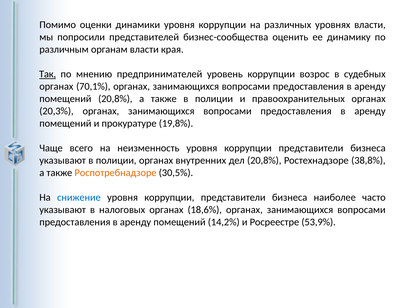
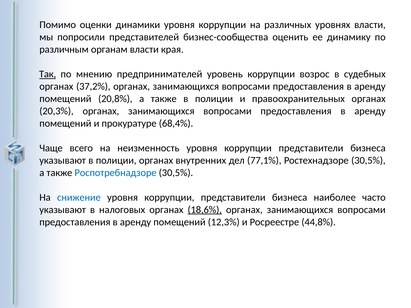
70,1%: 70,1% -> 37,2%
19,8%: 19,8% -> 68,4%
дел 20,8%: 20,8% -> 77,1%
Ростехнадзоре 38,8%: 38,8% -> 30,5%
Роспотребнадзоре colour: orange -> blue
18,6% underline: none -> present
14,2%: 14,2% -> 12,3%
53,9%: 53,9% -> 44,8%
